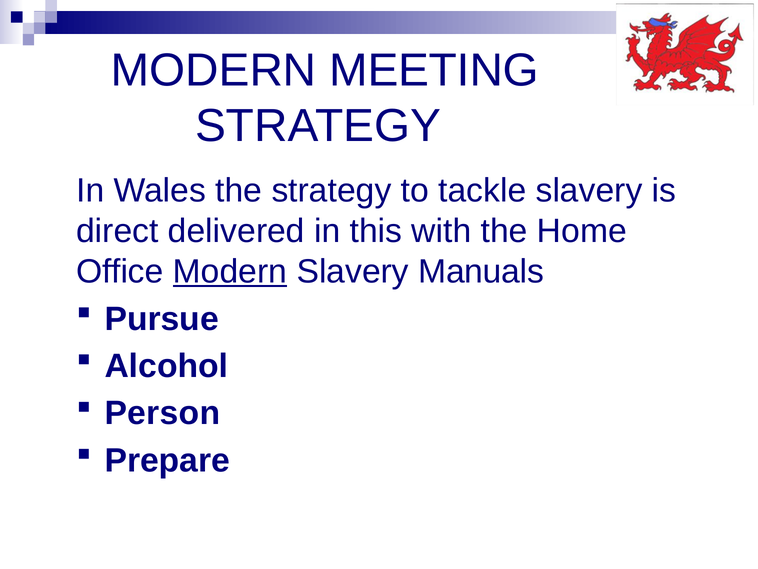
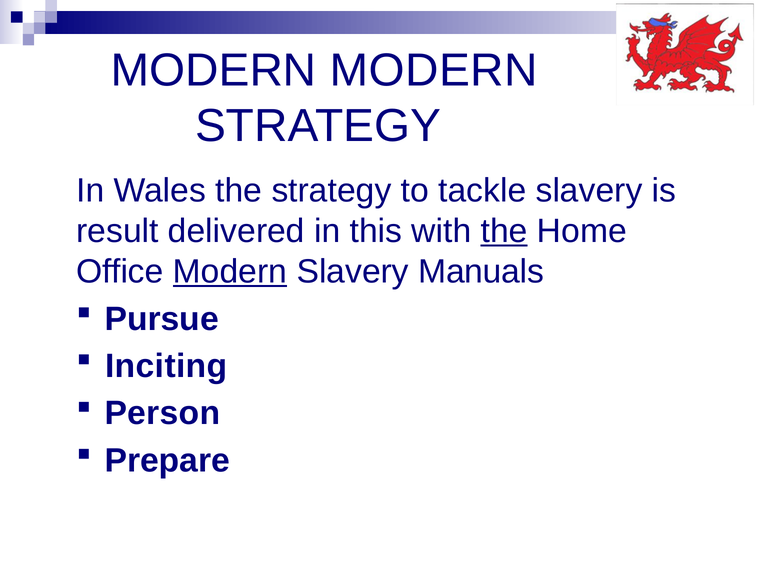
MODERN MEETING: MEETING -> MODERN
direct: direct -> result
the at (504, 231) underline: none -> present
Alcohol: Alcohol -> Inciting
